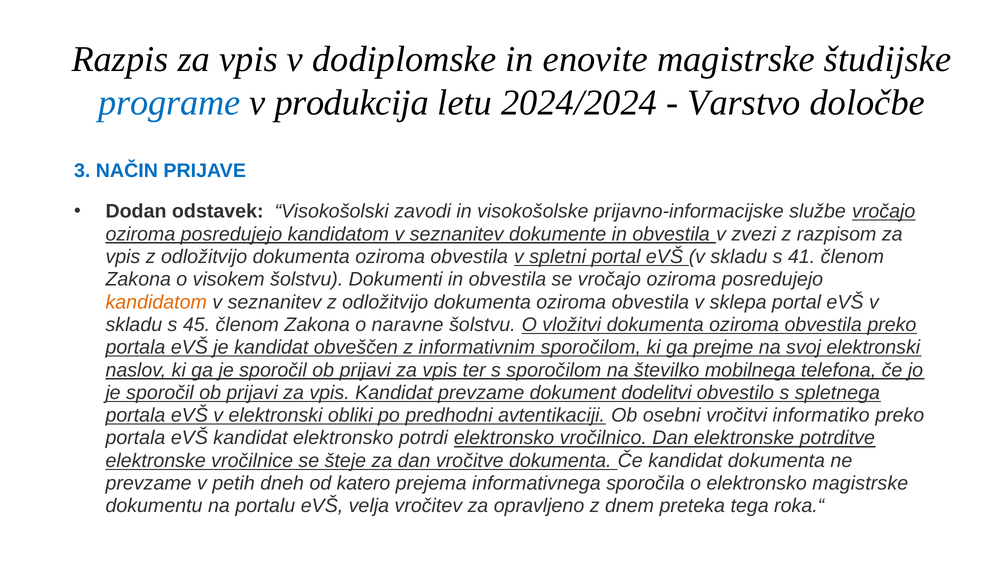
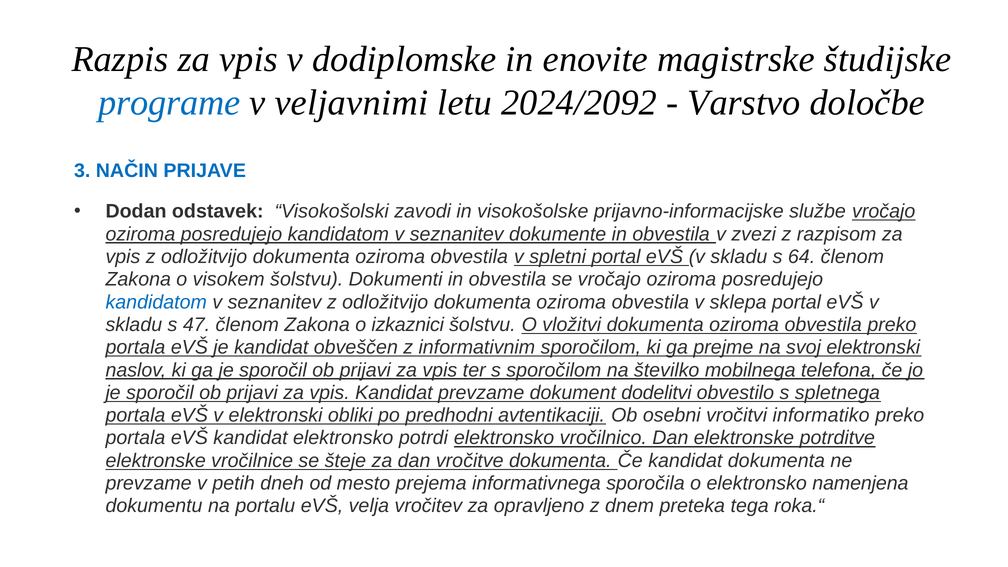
produkcija: produkcija -> veljavnimi
2024/2024: 2024/2024 -> 2024/2092
41: 41 -> 64
kandidatom at (156, 302) colour: orange -> blue
45: 45 -> 47
naravne: naravne -> izkaznici
katero: katero -> mesto
elektronsko magistrske: magistrske -> namenjena
